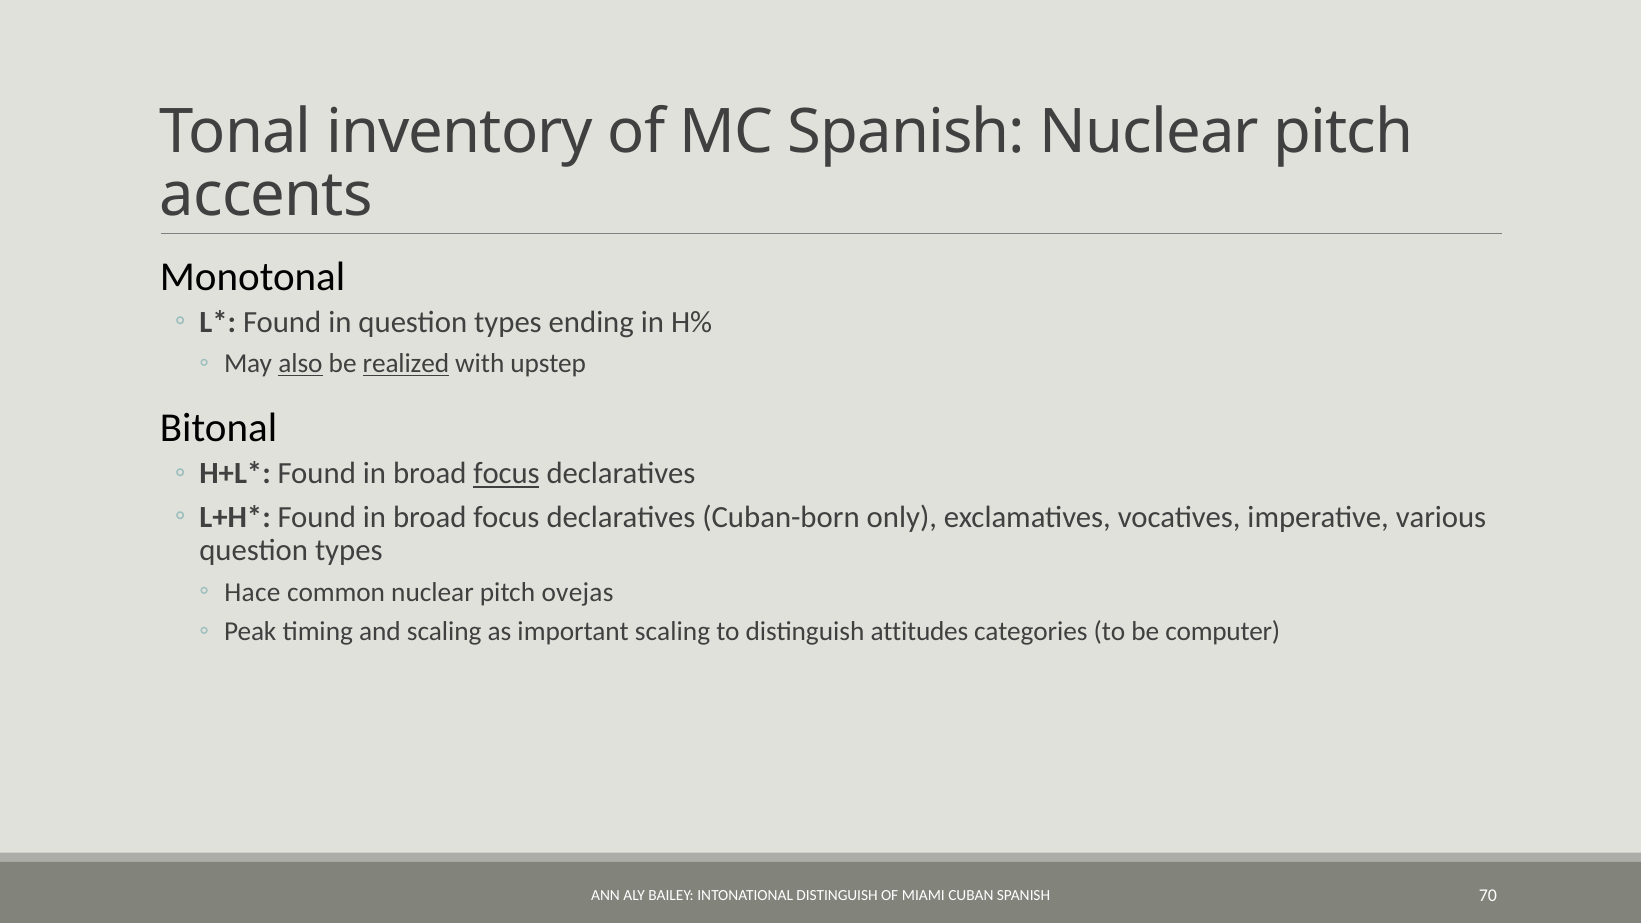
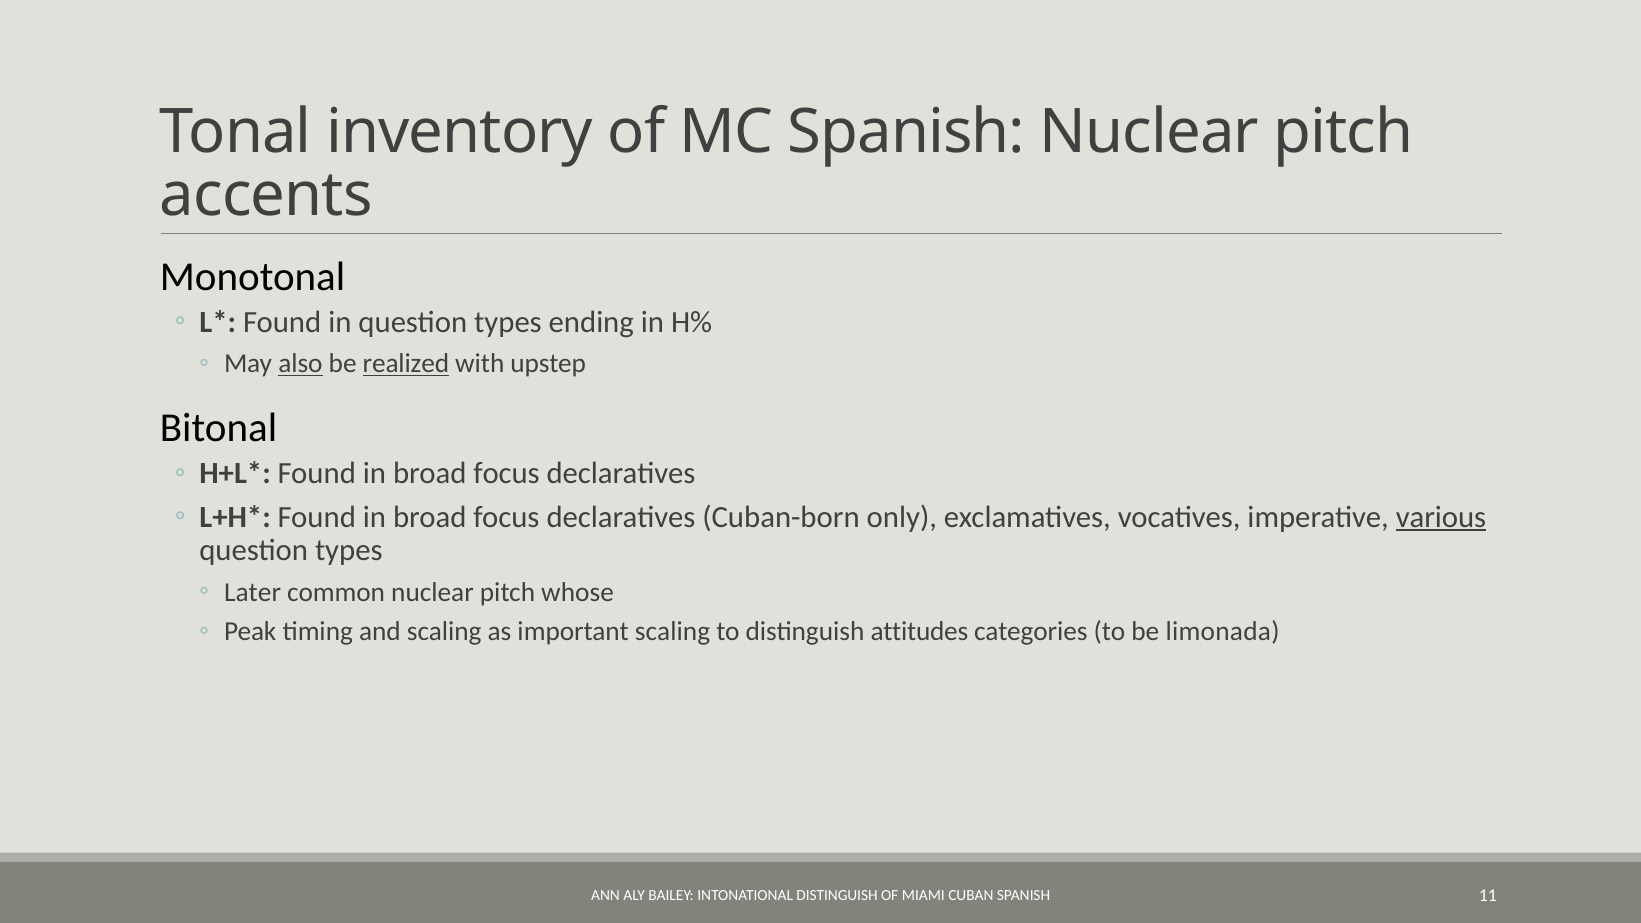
focus at (506, 474) underline: present -> none
various underline: none -> present
Hace: Hace -> Later
ovejas: ovejas -> whose
computer: computer -> limonada
70: 70 -> 11
